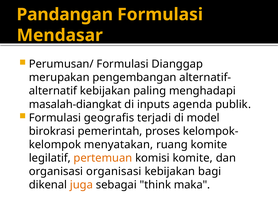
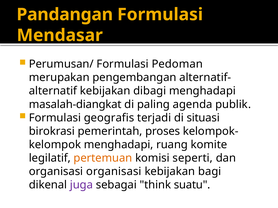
Dianggap: Dianggap -> Pedoman
paling: paling -> dibagi
inputs: inputs -> paling
model: model -> situasi
menyatakan at (119, 145): menyatakan -> menghadapi
komisi komite: komite -> seperti
juga colour: orange -> purple
maka: maka -> suatu
